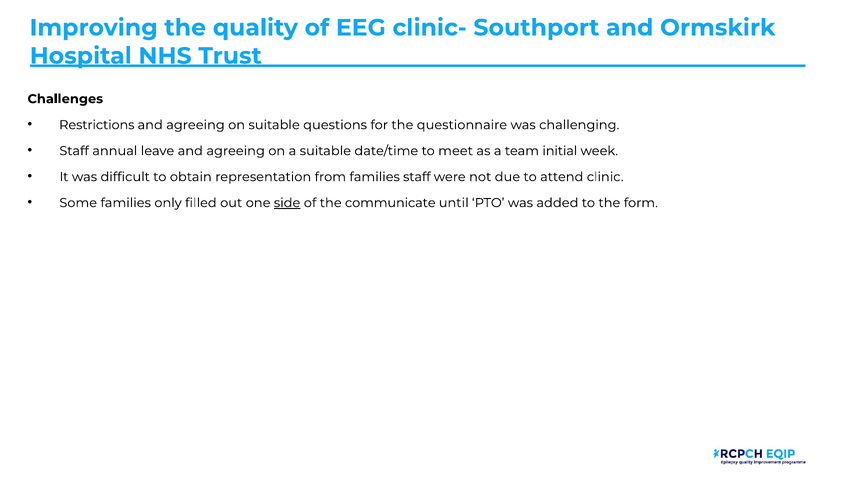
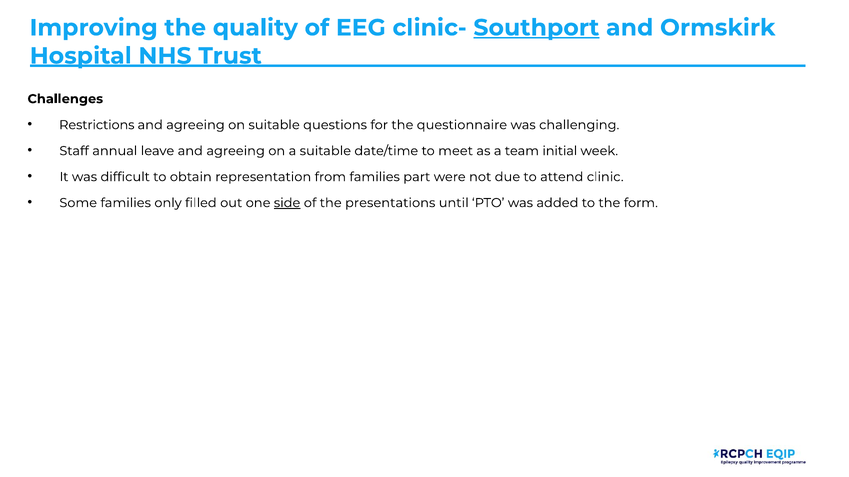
Southport underline: none -> present
families staff: staff -> part
communicate: communicate -> presentations
